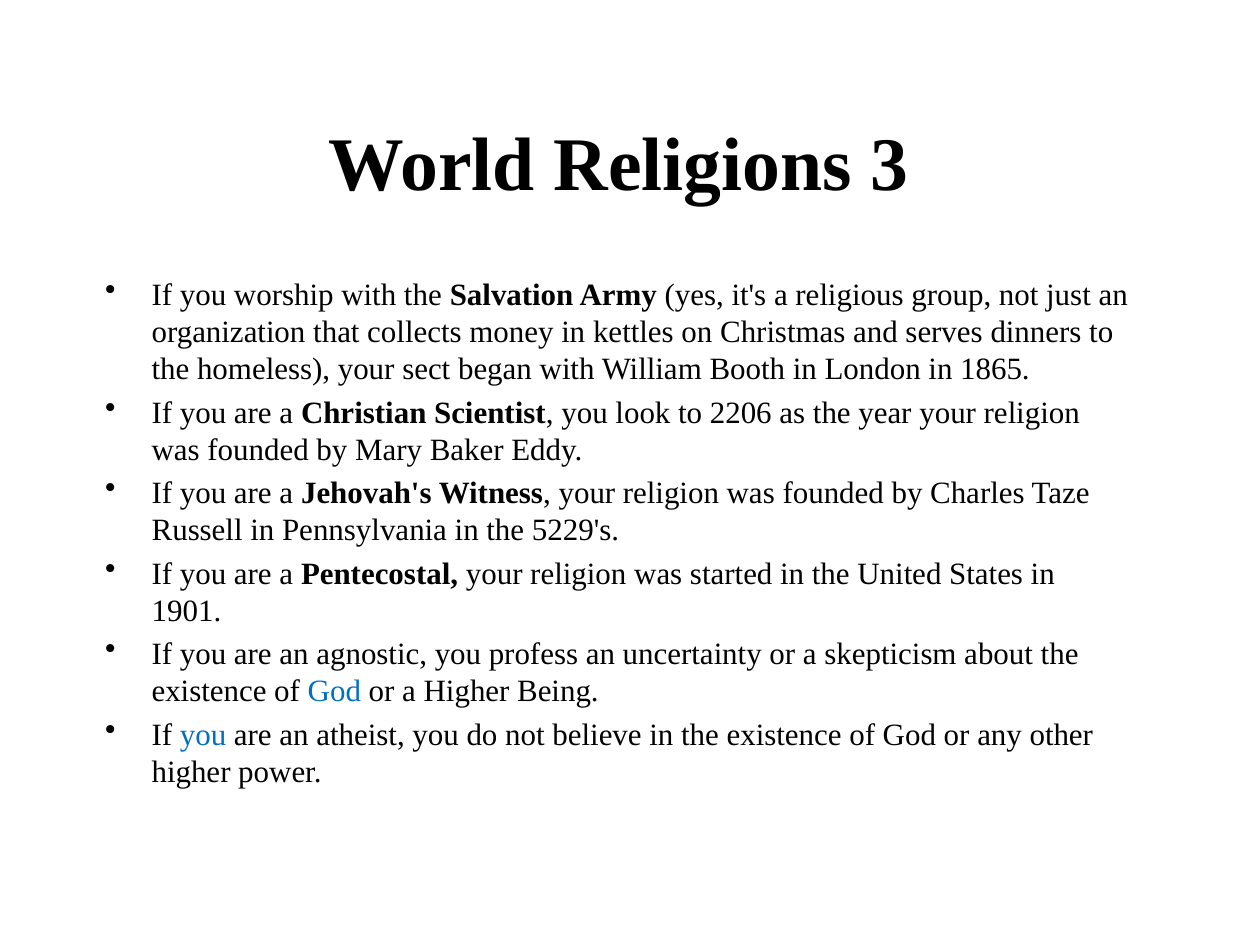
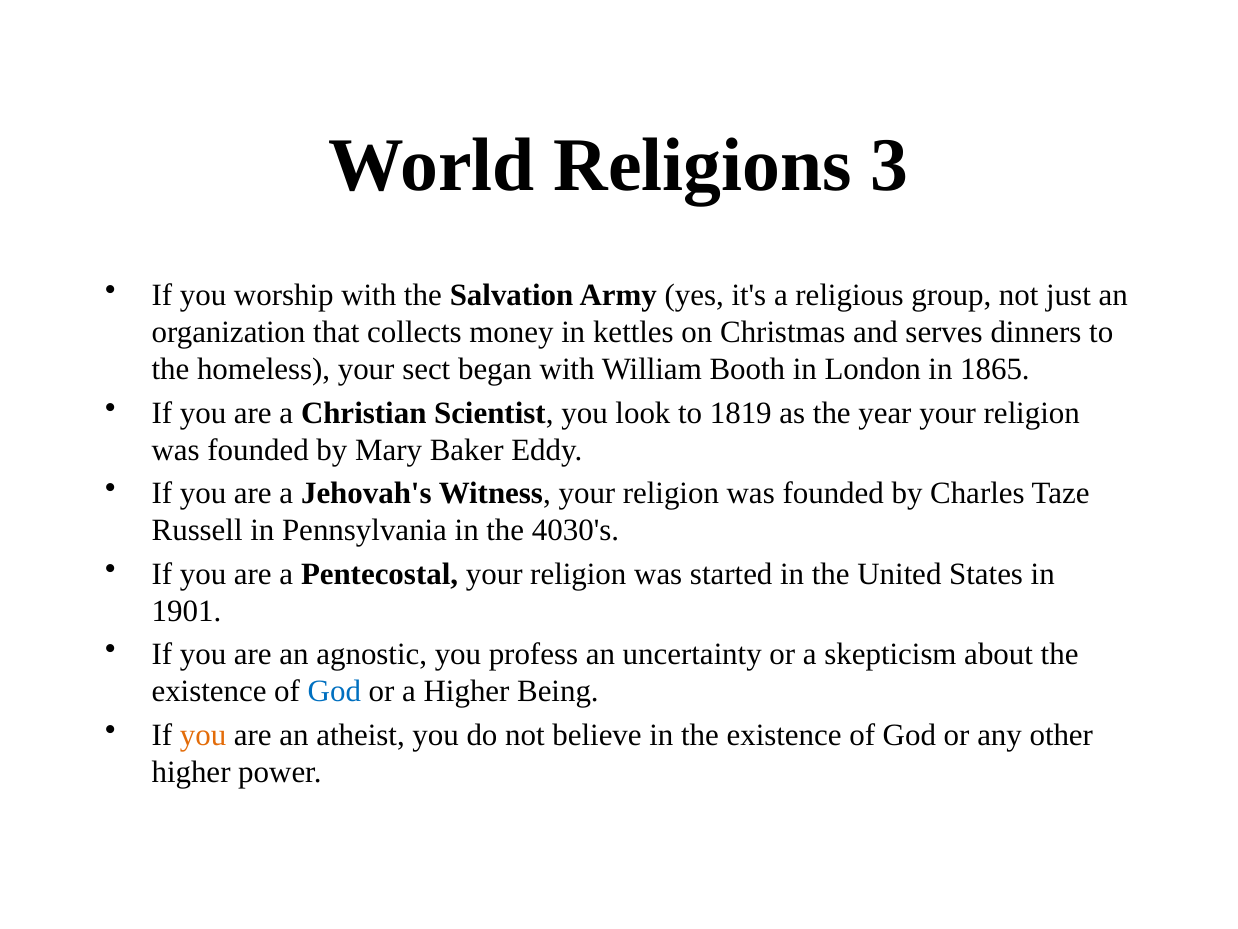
2206: 2206 -> 1819
5229's: 5229's -> 4030's
you at (203, 735) colour: blue -> orange
